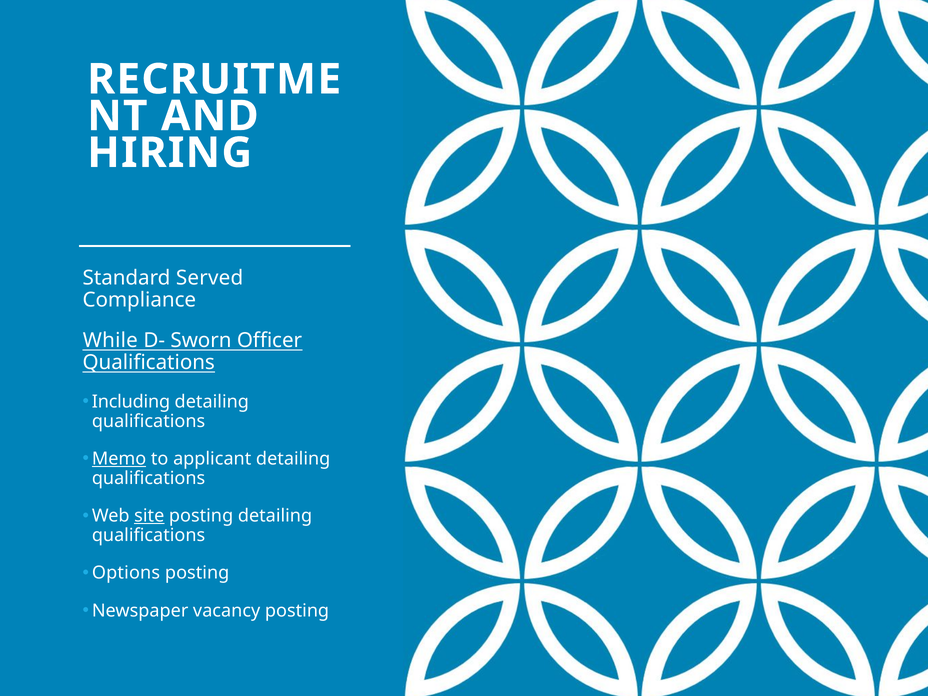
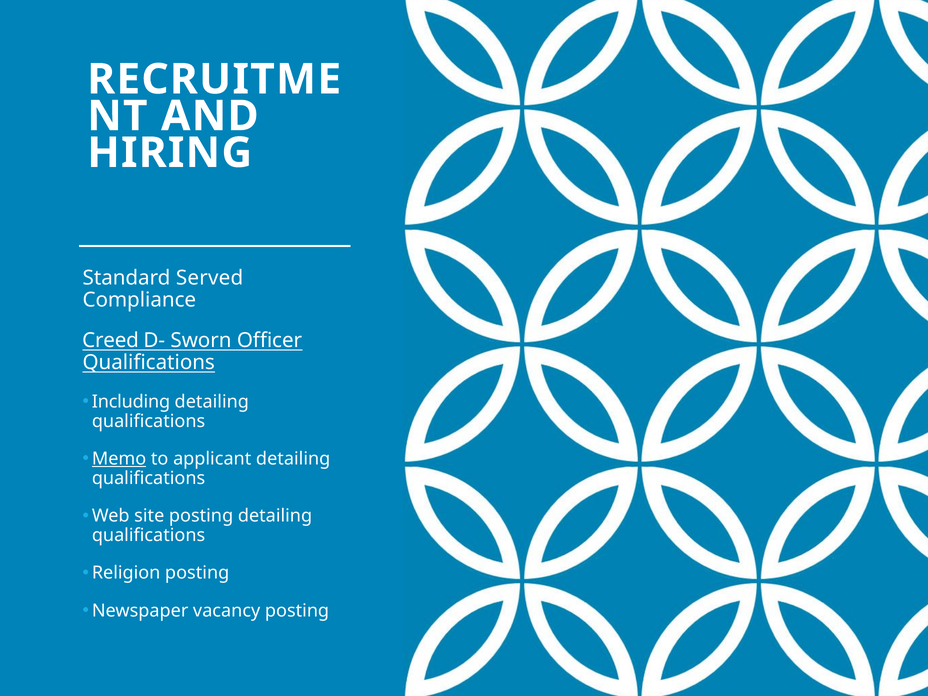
While: While -> Creed
site underline: present -> none
Options: Options -> Religion
